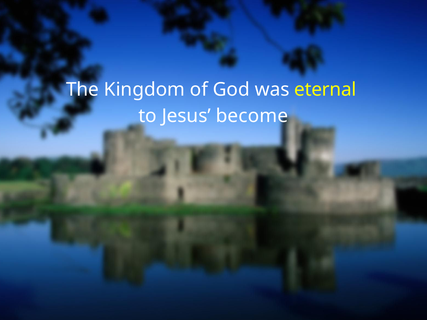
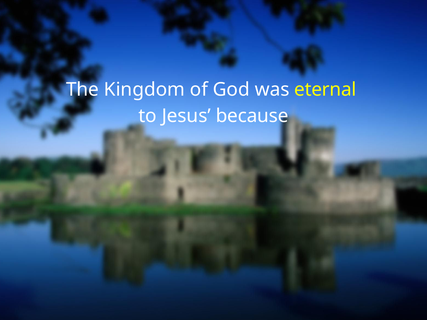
become: become -> because
